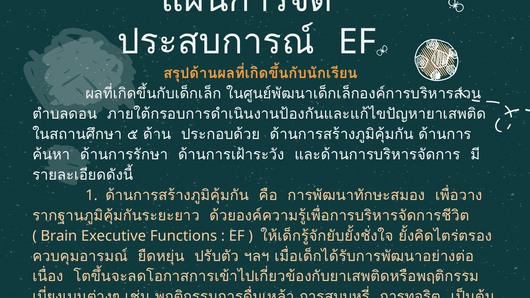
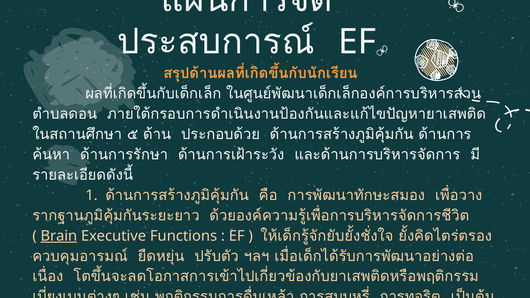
Brain underline: none -> present
